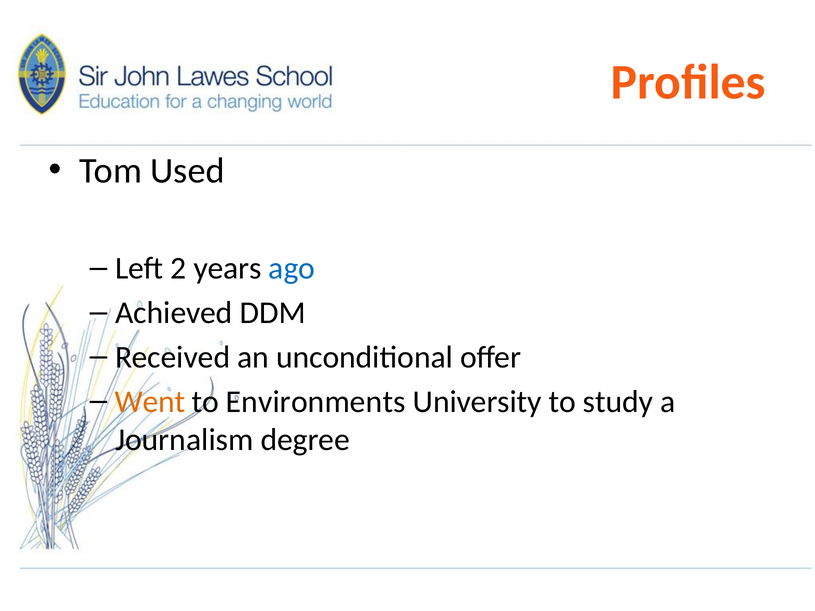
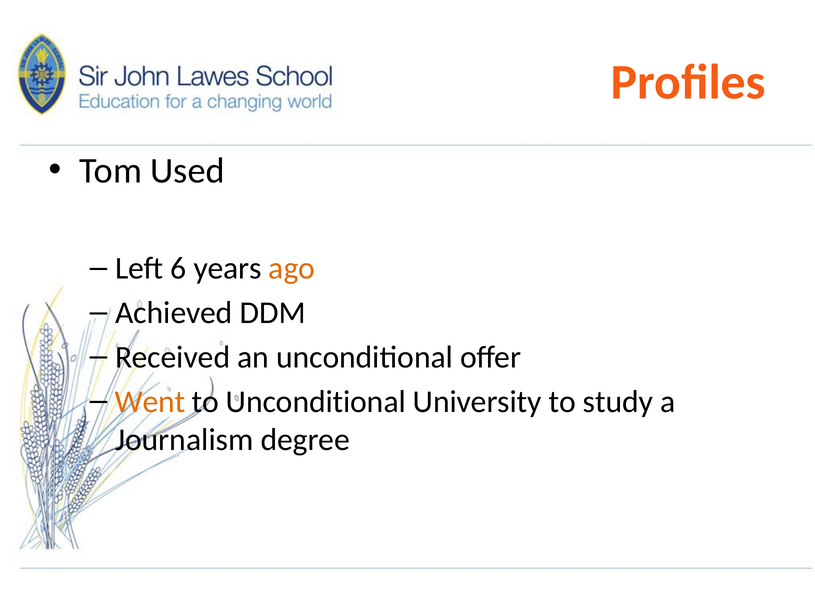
2: 2 -> 6
ago colour: blue -> orange
to Environments: Environments -> Unconditional
